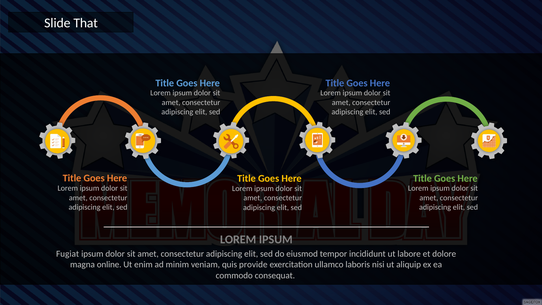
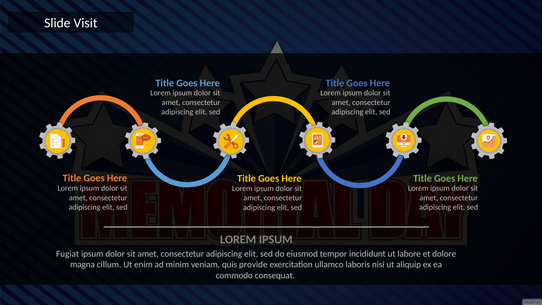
That: That -> Visit
online: online -> cillum
